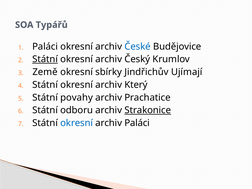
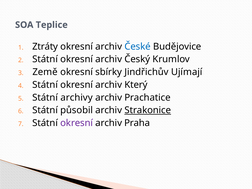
Typářů: Typářů -> Teplice
Paláci at (45, 47): Paláci -> Ztráty
Státní at (45, 59) underline: present -> none
povahy: povahy -> archivy
odboru: odboru -> působil
okresní at (77, 123) colour: blue -> purple
archiv Paláci: Paláci -> Praha
